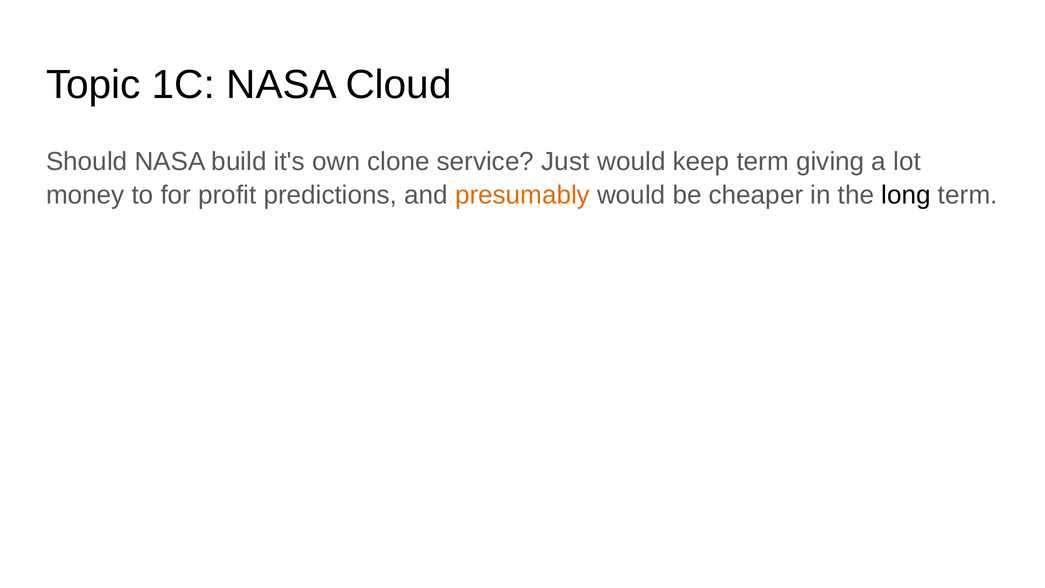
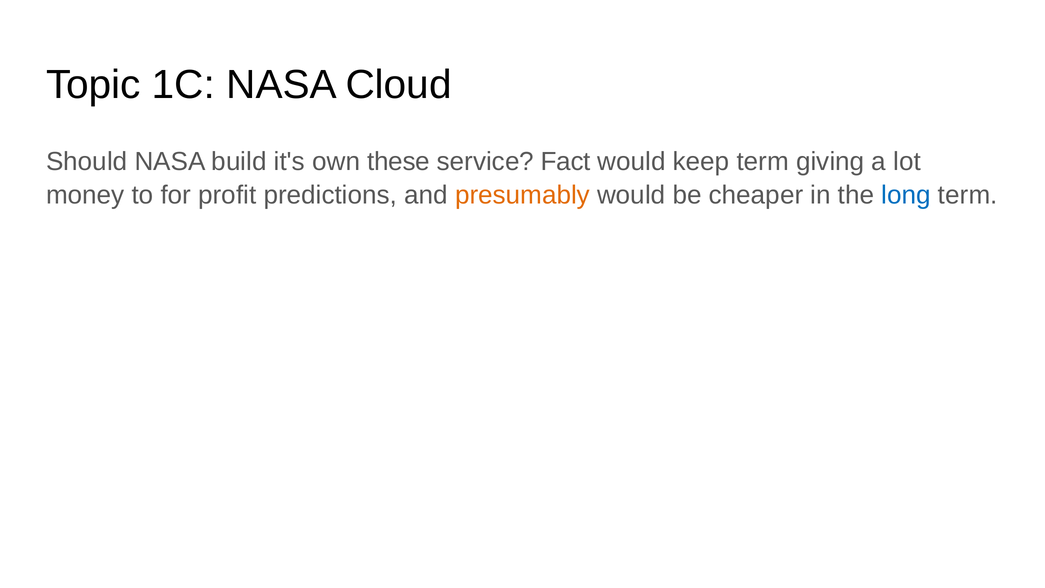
clone: clone -> these
Just: Just -> Fact
long colour: black -> blue
